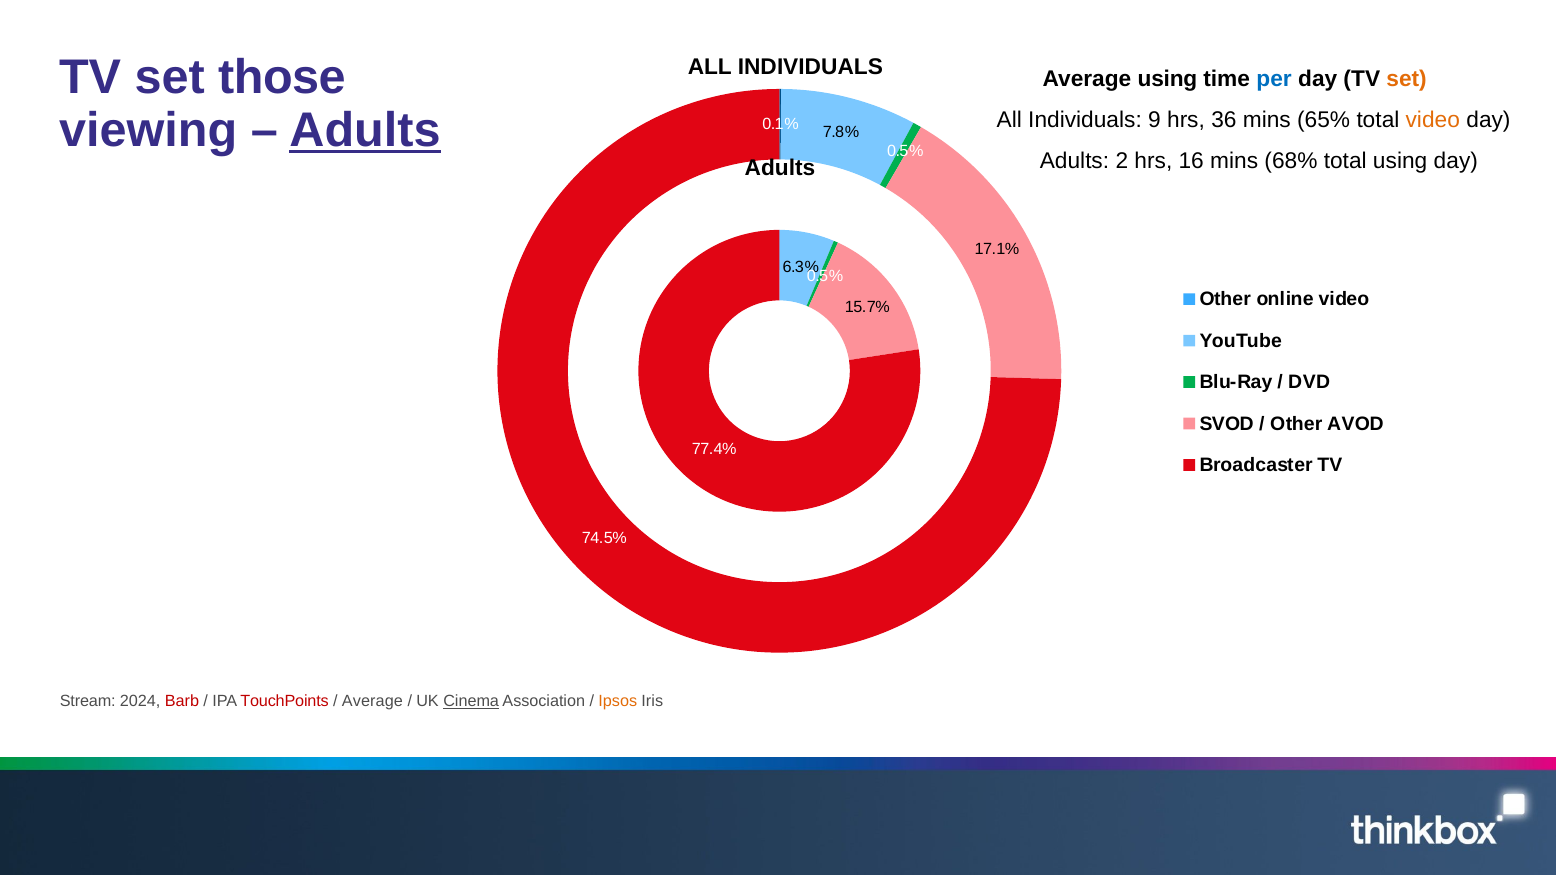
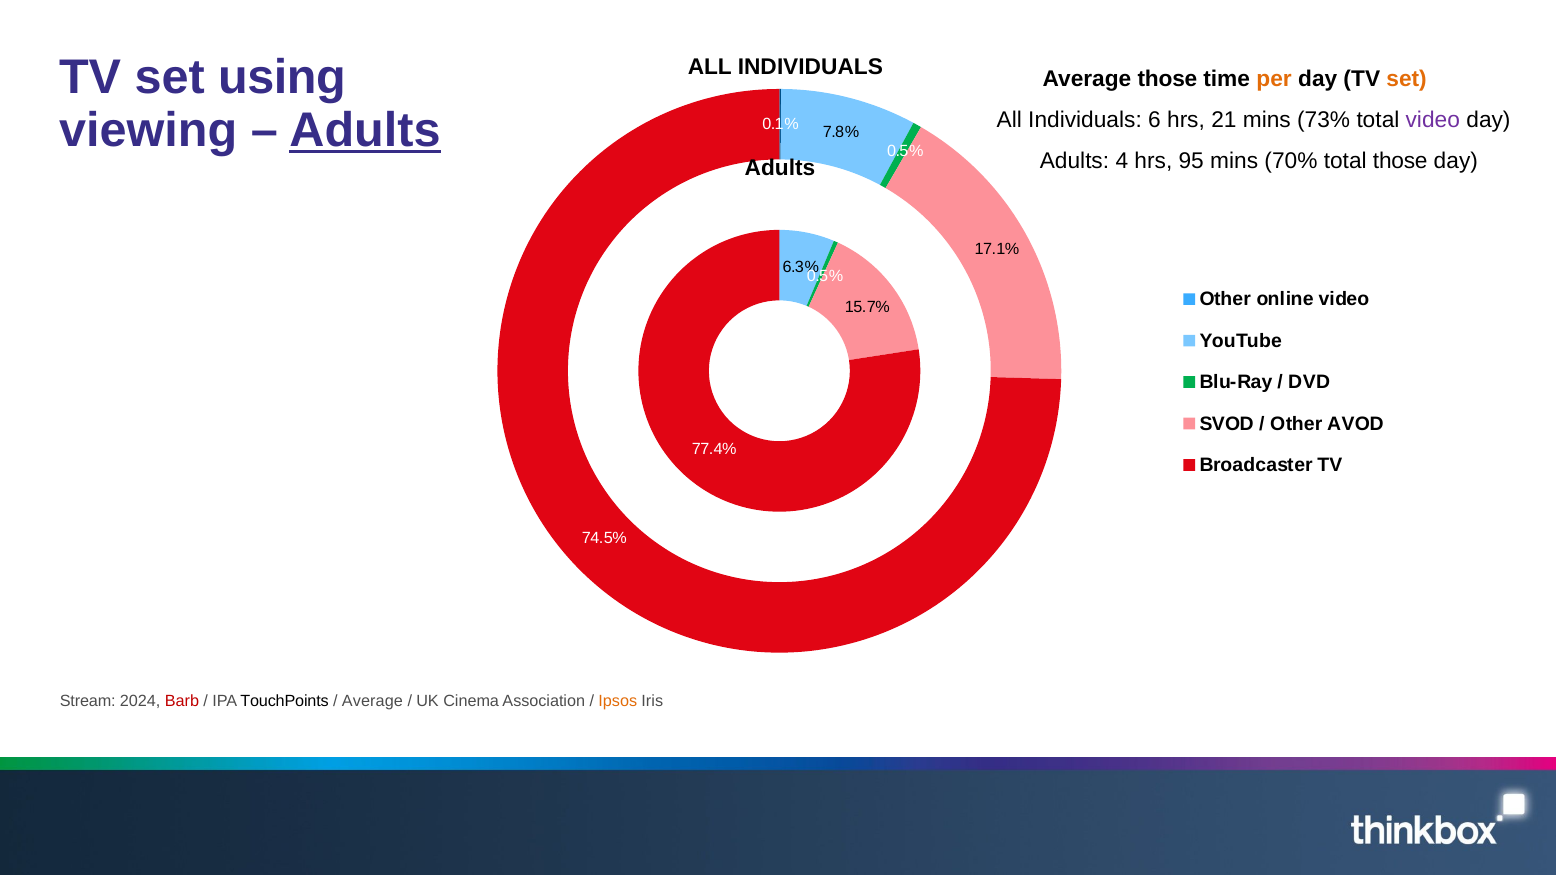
those: those -> using
Average using: using -> those
per colour: blue -> orange
9: 9 -> 6
36: 36 -> 21
65%: 65% -> 73%
video at (1433, 120) colour: orange -> purple
2: 2 -> 4
16: 16 -> 95
68%: 68% -> 70%
total using: using -> those
TouchPoints colour: red -> black
Cinema underline: present -> none
